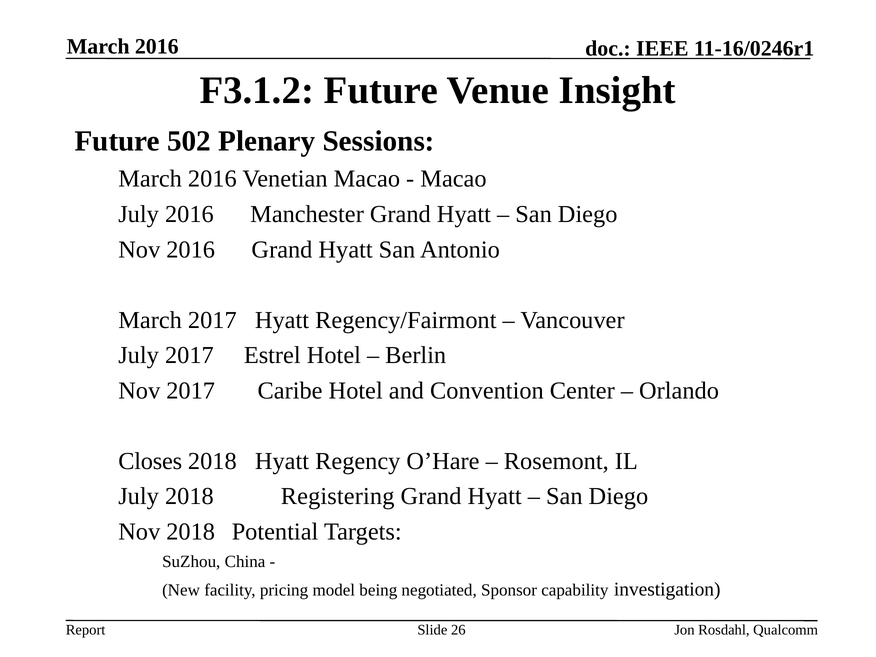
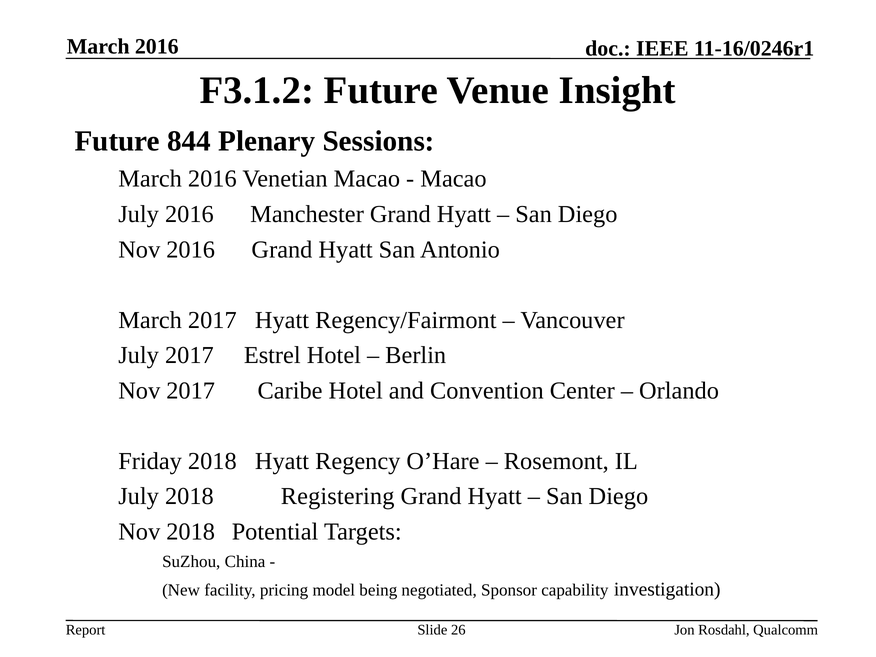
502: 502 -> 844
Closes: Closes -> Friday
